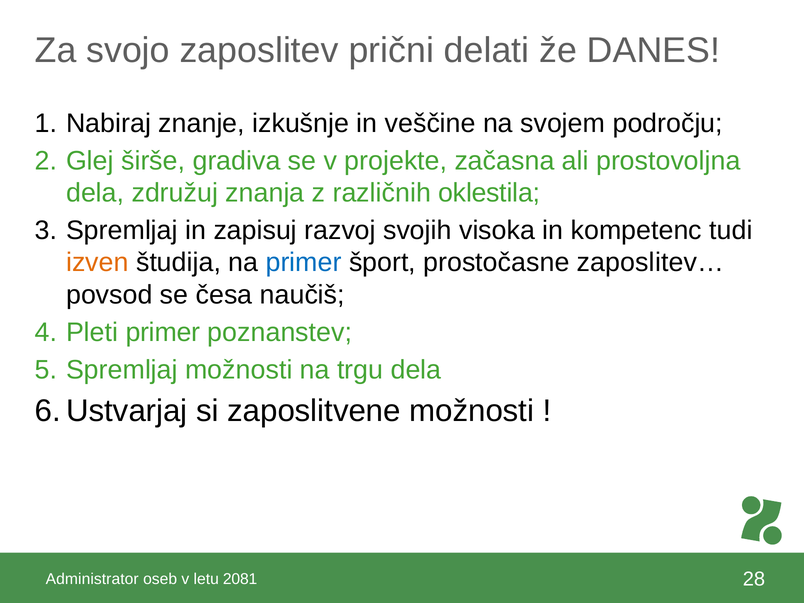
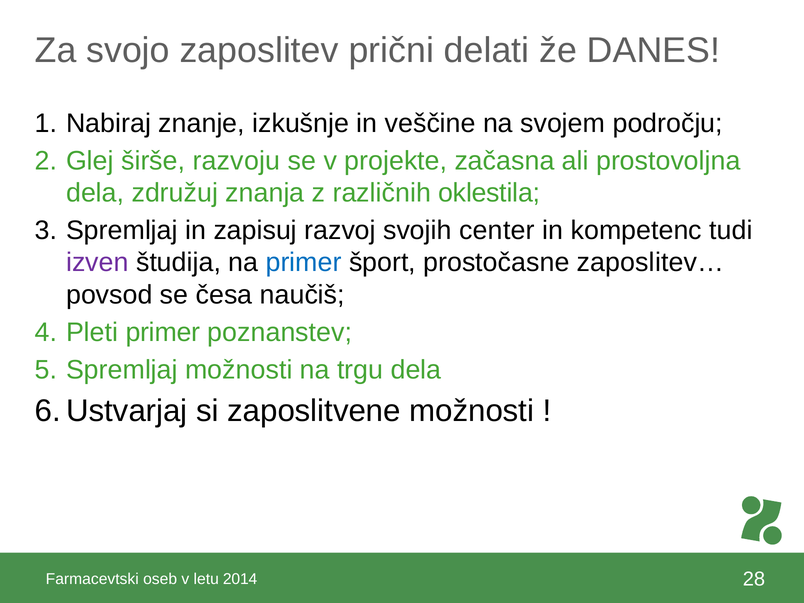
gradiva: gradiva -> razvoju
visoka: visoka -> center
izven colour: orange -> purple
Administrator: Administrator -> Farmacevtski
2081: 2081 -> 2014
